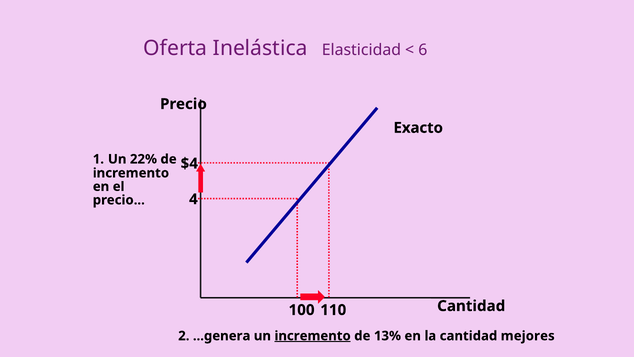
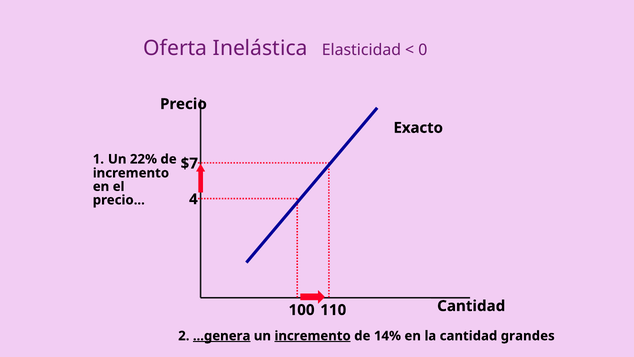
6: 6 -> 0
$4: $4 -> $7
...genera underline: none -> present
13%: 13% -> 14%
mejores: mejores -> grandes
